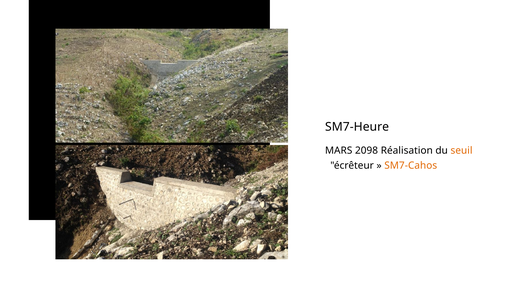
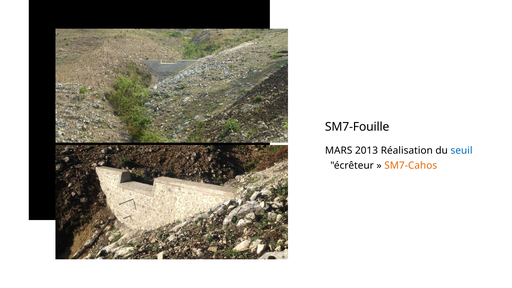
SM7-Heure: SM7-Heure -> SM7-Fouille
2098: 2098 -> 2013
seuil colour: orange -> blue
